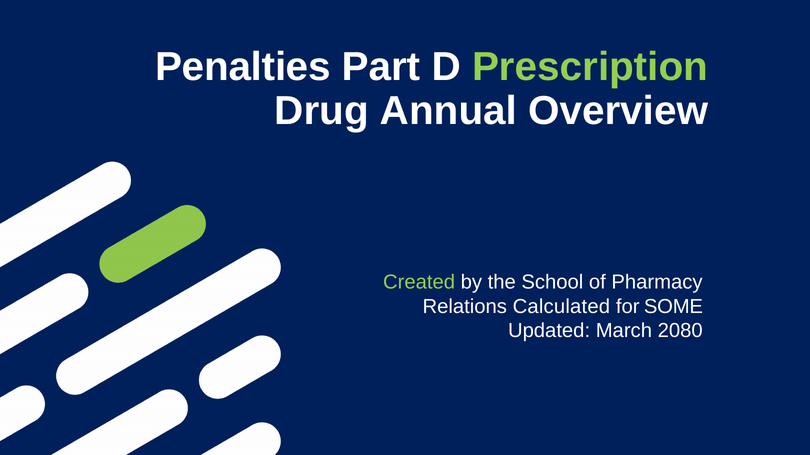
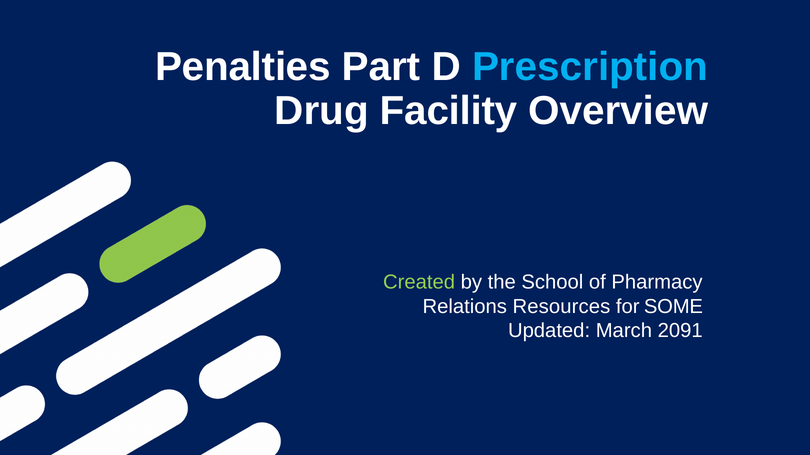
Prescription colour: light green -> light blue
Annual: Annual -> Facility
Calculated: Calculated -> Resources
2080: 2080 -> 2091
